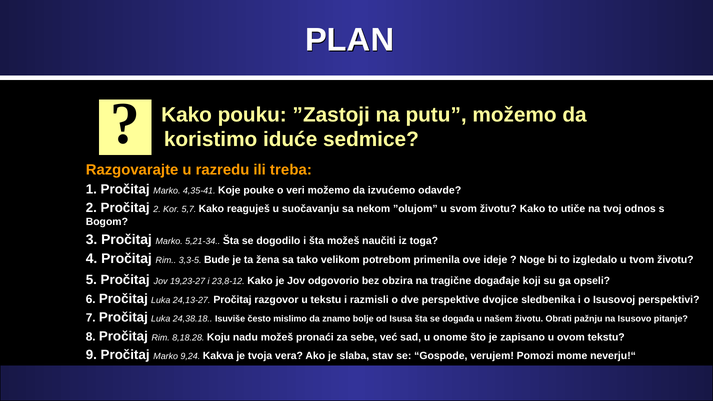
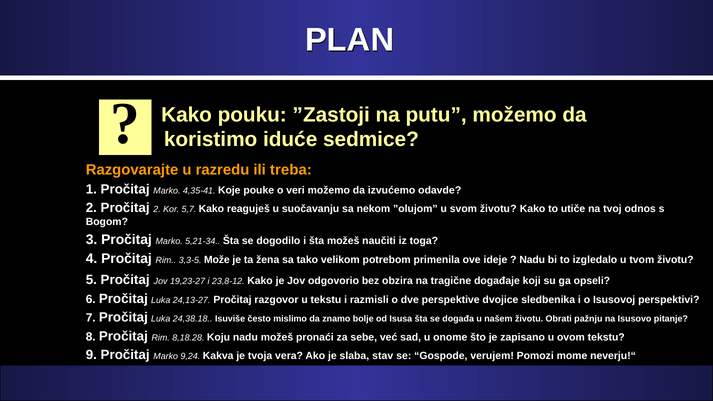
Bude: Bude -> Može
Noge at (532, 260): Noge -> Nadu
